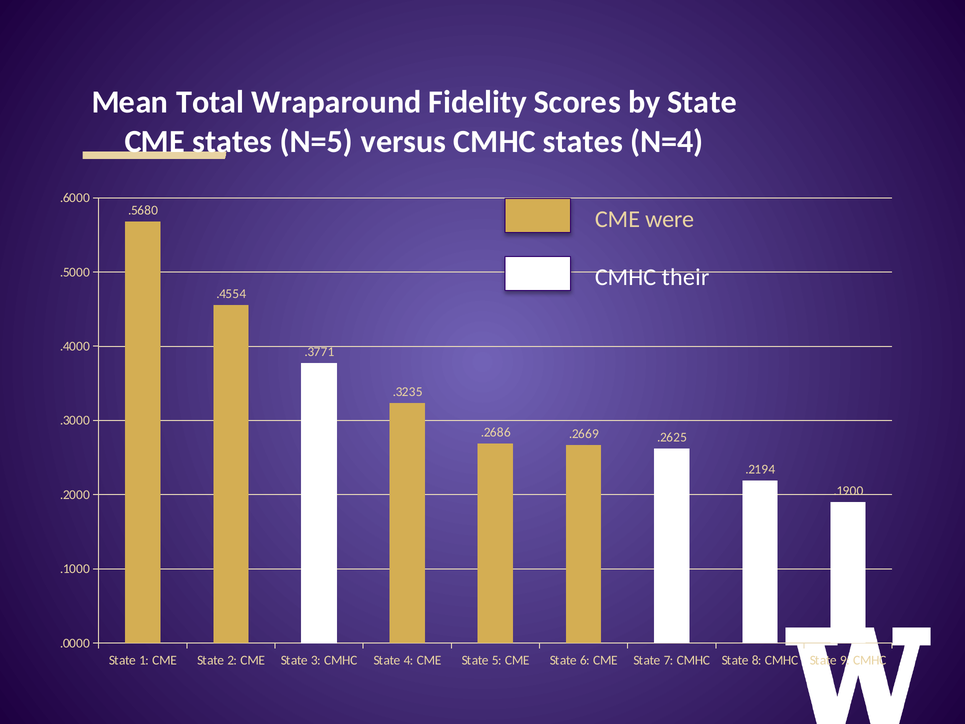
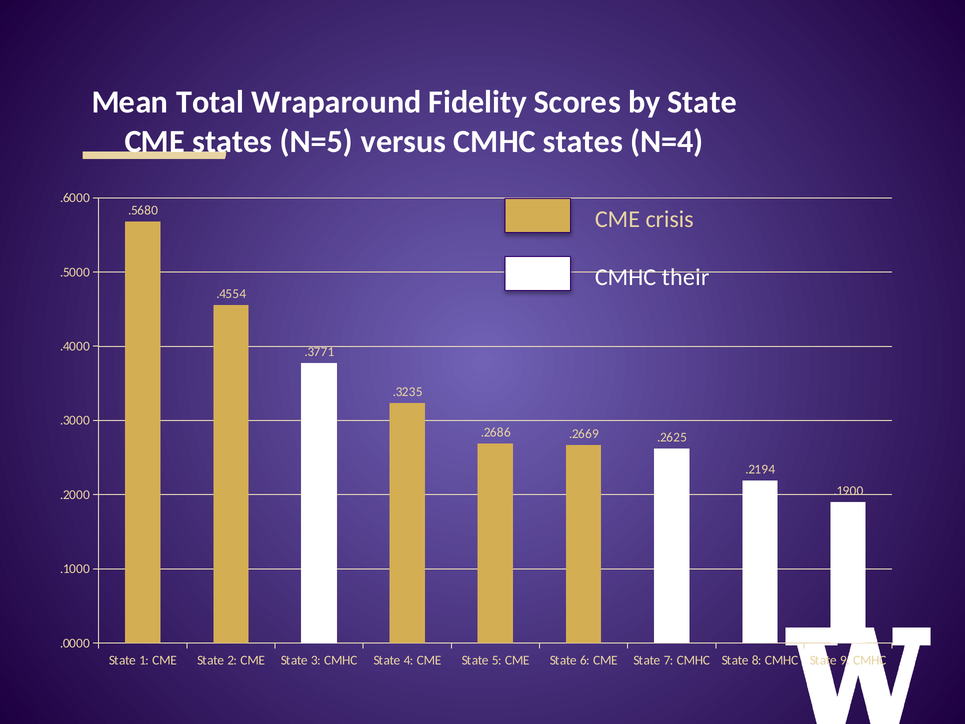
were: were -> crisis
